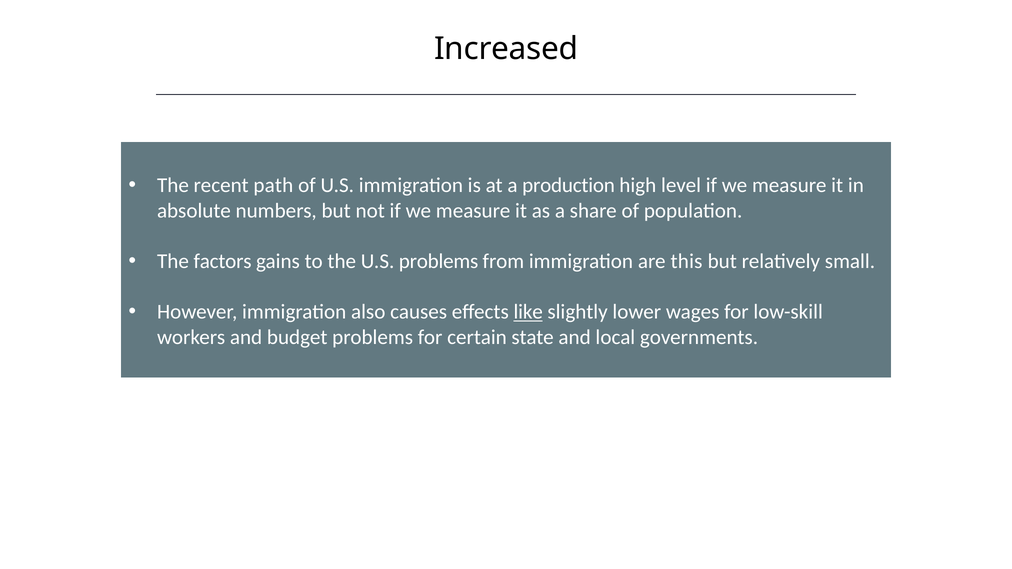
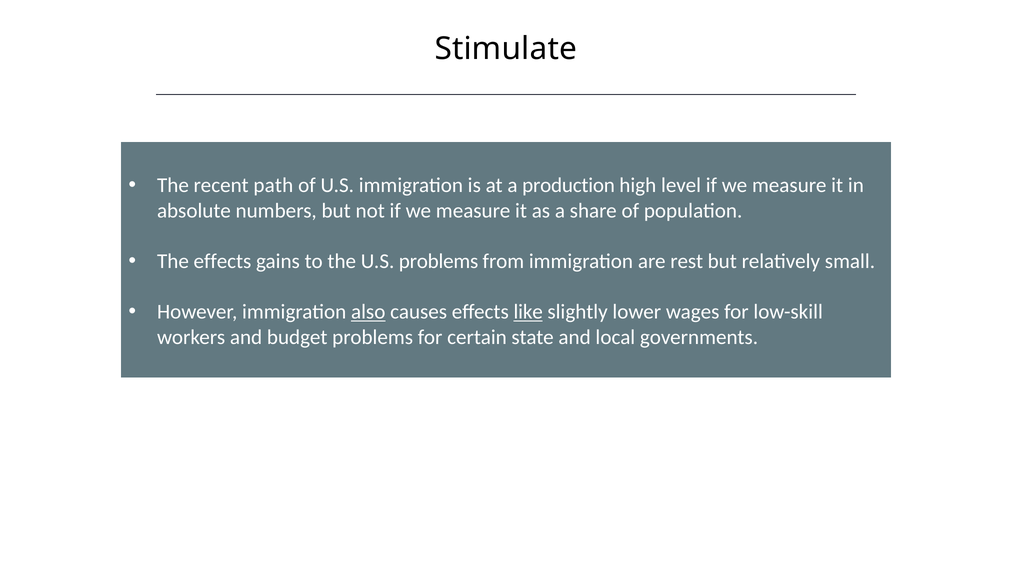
Increased: Increased -> Stimulate
The factors: factors -> effects
this: this -> rest
also underline: none -> present
